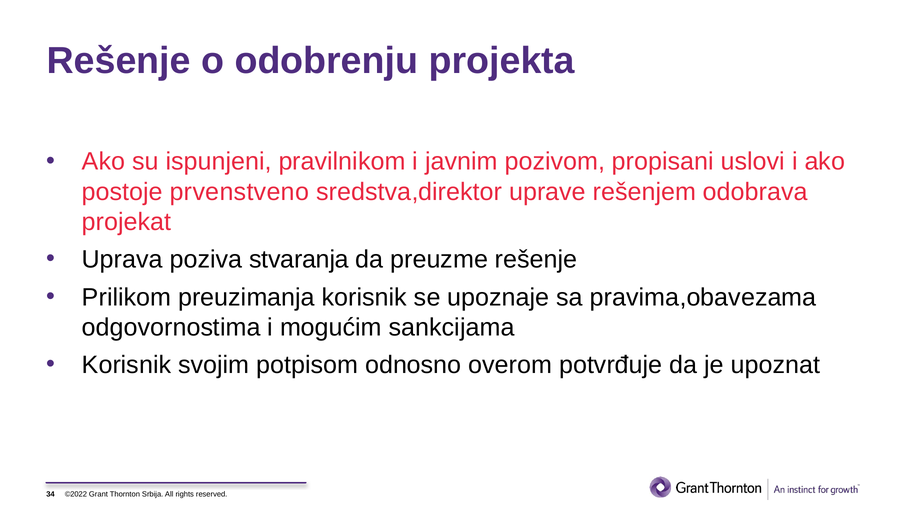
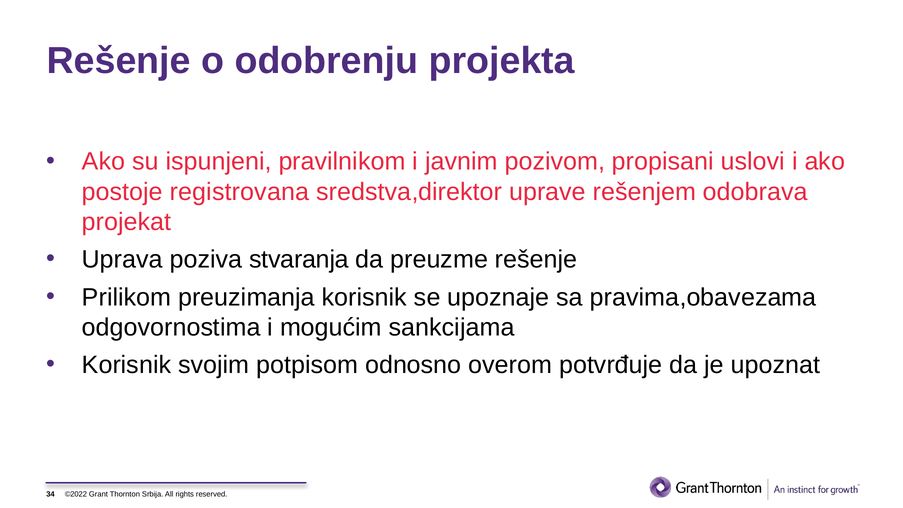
prvenstveno: prvenstveno -> registrovana
